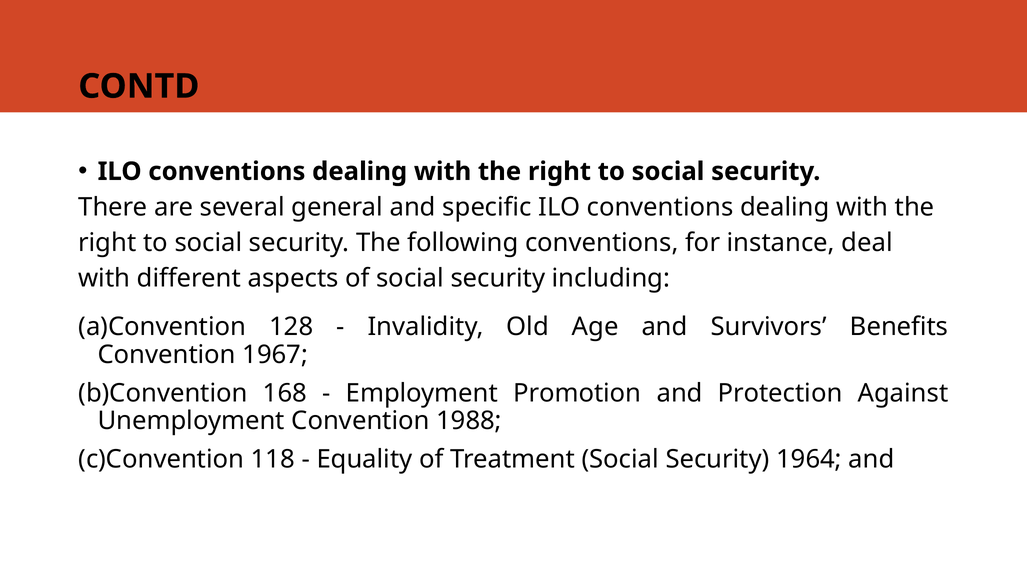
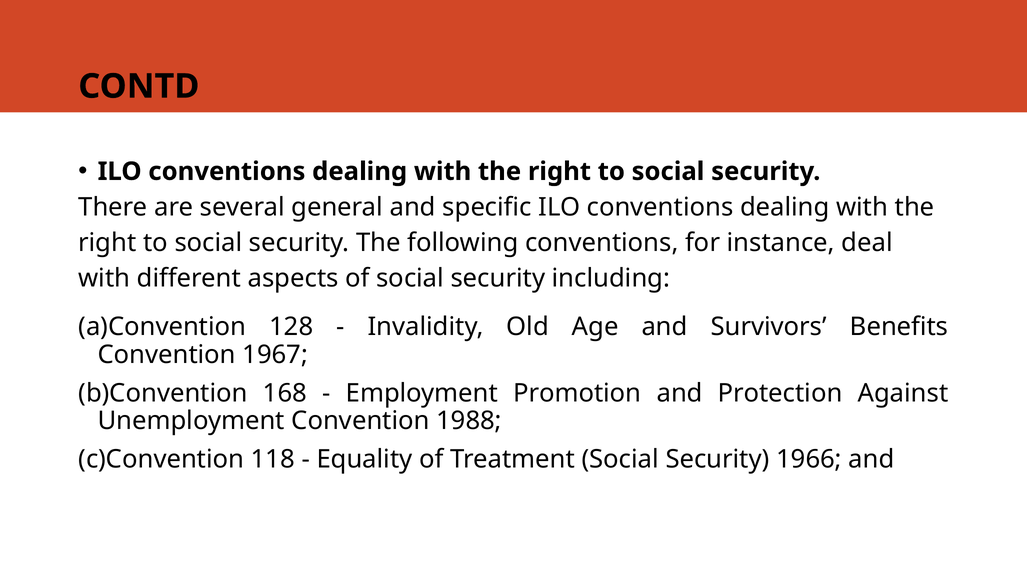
1964: 1964 -> 1966
